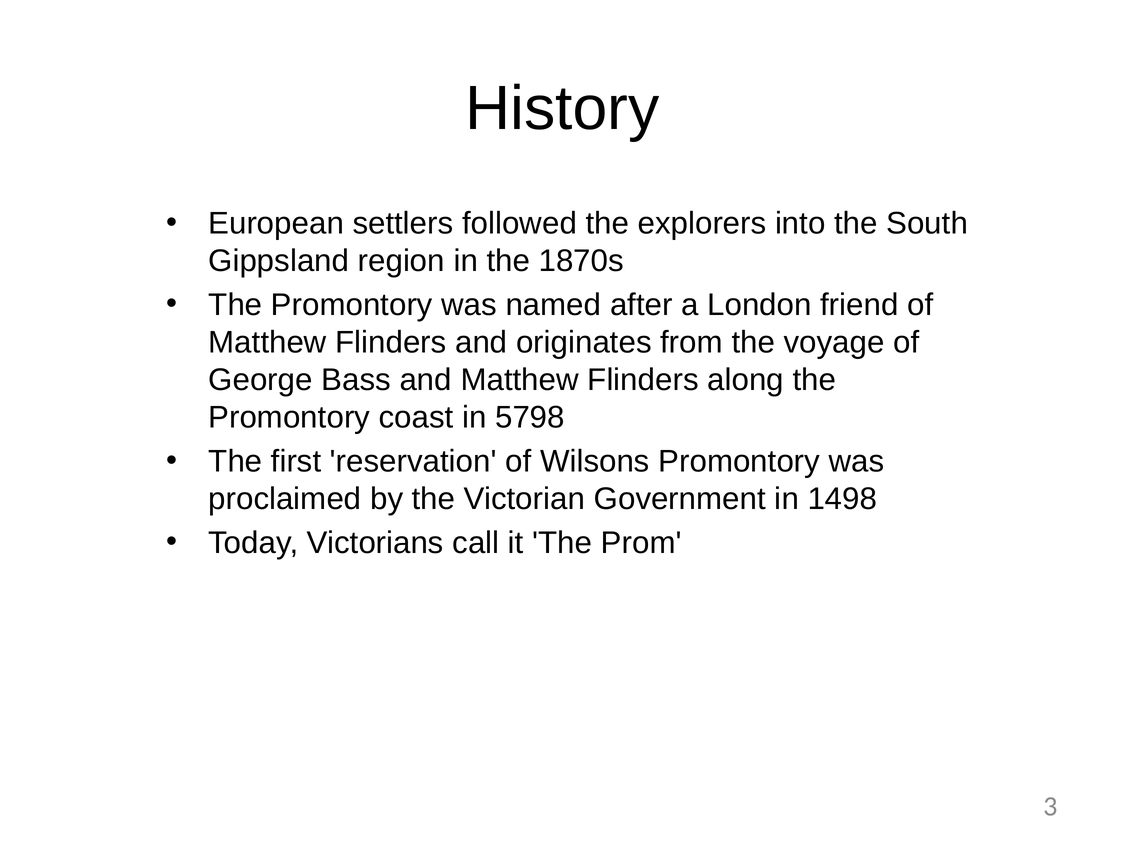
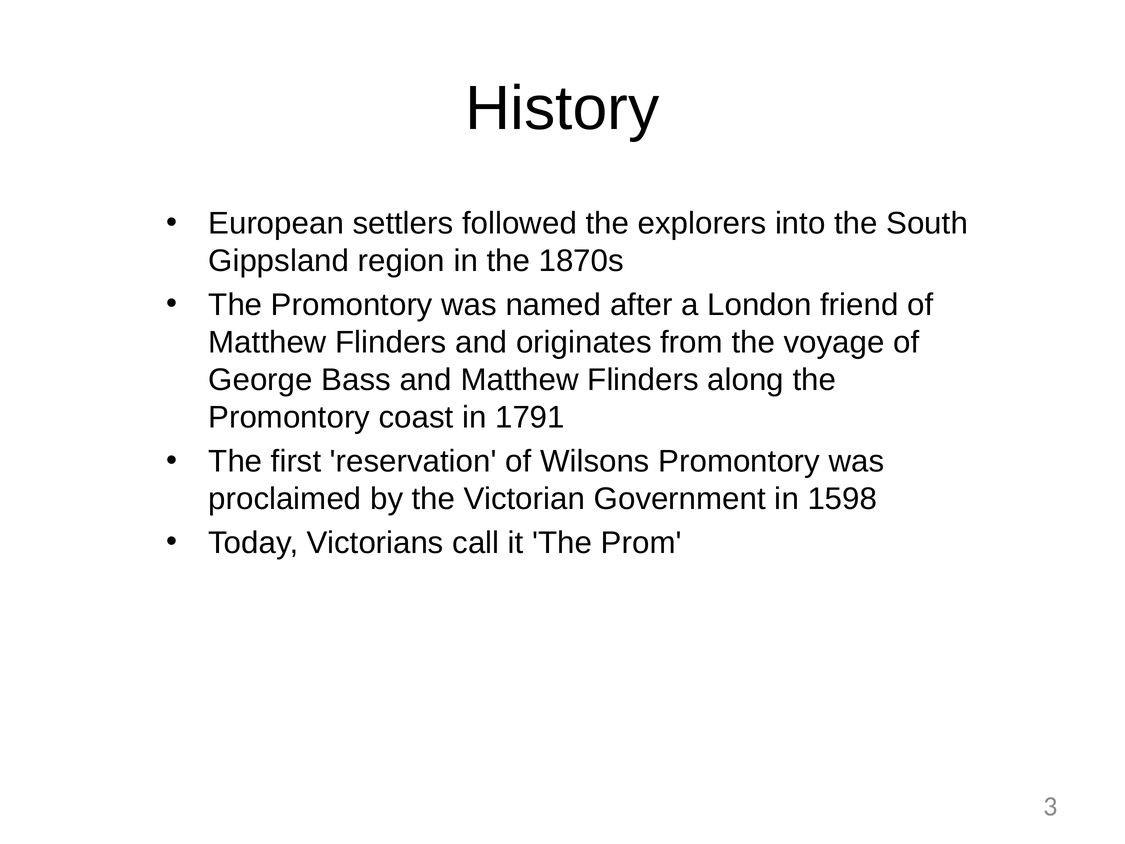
5798: 5798 -> 1791
1498: 1498 -> 1598
